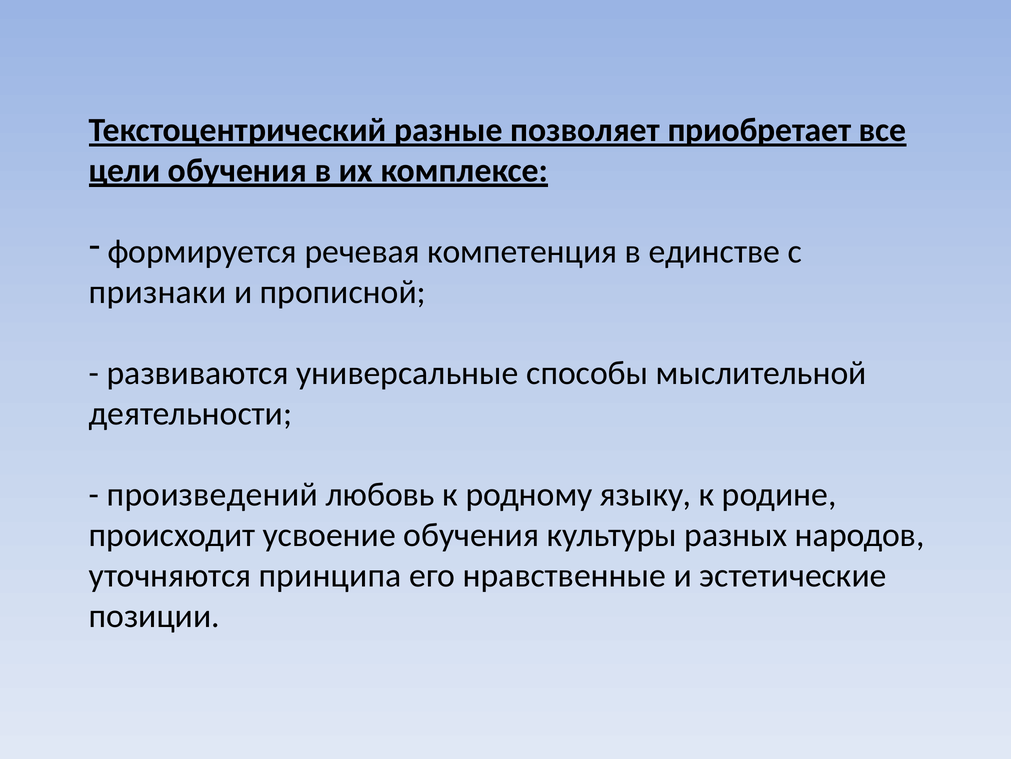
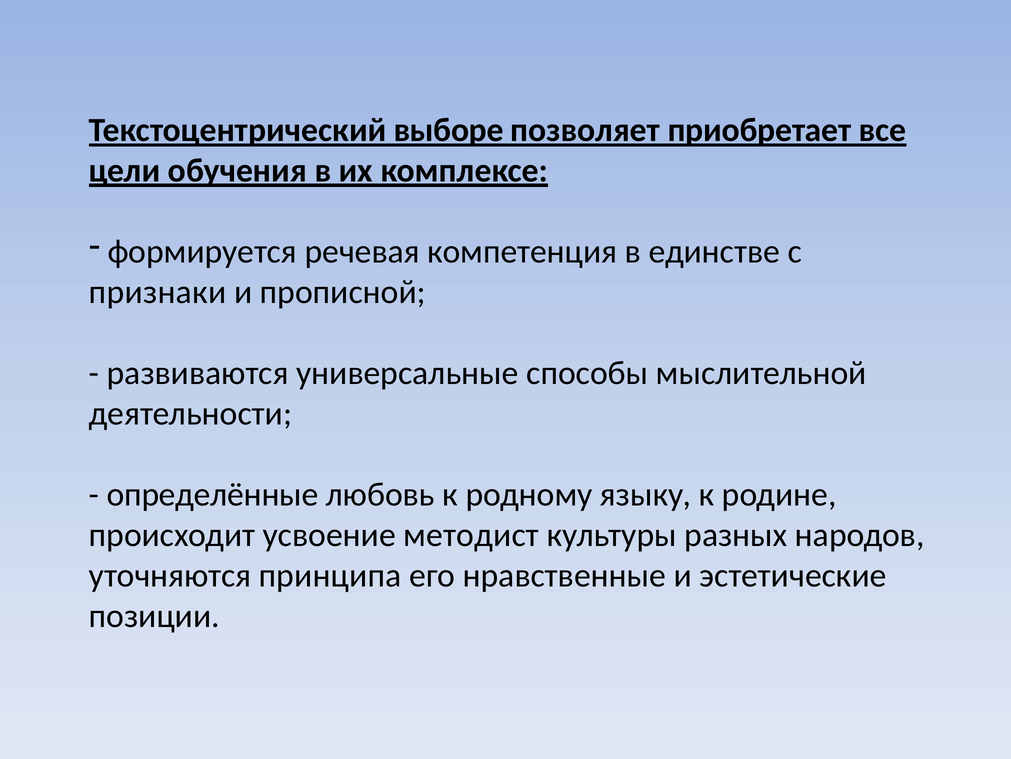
разные: разные -> выборе
произведений: произведений -> определённые
усвоение обучения: обучения -> методист
